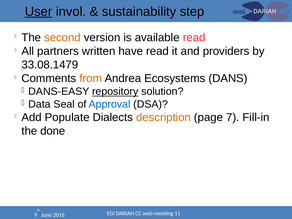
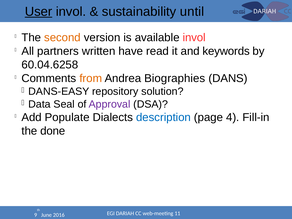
step: step -> until
available read: read -> invol
providers: providers -> keywords
33.08.1479: 33.08.1479 -> 60.04.6258
Ecosystems: Ecosystems -> Biographies
repository underline: present -> none
Approval colour: blue -> purple
description colour: orange -> blue
7: 7 -> 4
